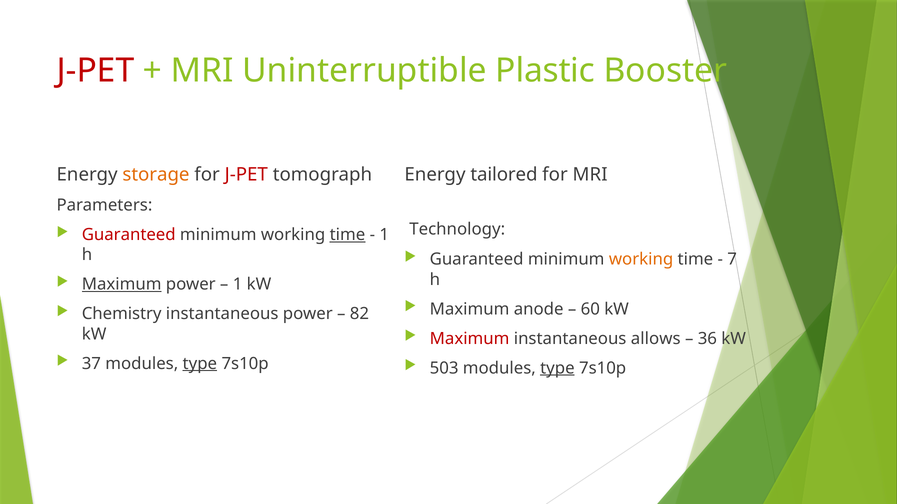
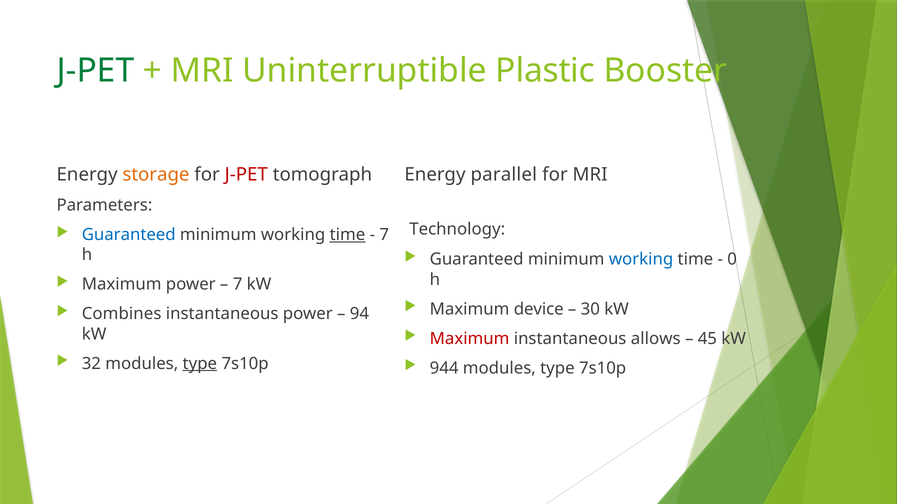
J-PET at (95, 71) colour: red -> green
tailored: tailored -> parallel
Guaranteed at (129, 235) colour: red -> blue
1 at (384, 235): 1 -> 7
working at (641, 260) colour: orange -> blue
7: 7 -> 0
Maximum at (122, 285) underline: present -> none
1 at (238, 285): 1 -> 7
anode: anode -> device
60: 60 -> 30
Chemistry: Chemistry -> Combines
82: 82 -> 94
36: 36 -> 45
37: 37 -> 32
503: 503 -> 944
type at (557, 368) underline: present -> none
